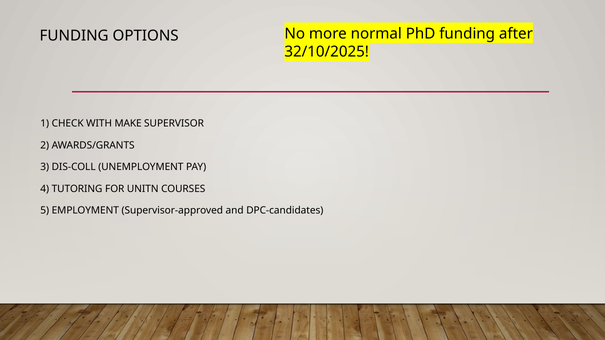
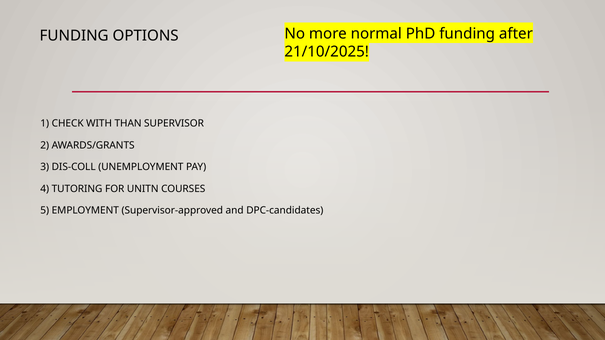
32/10/2025: 32/10/2025 -> 21/10/2025
MAKE: MAKE -> THAN
